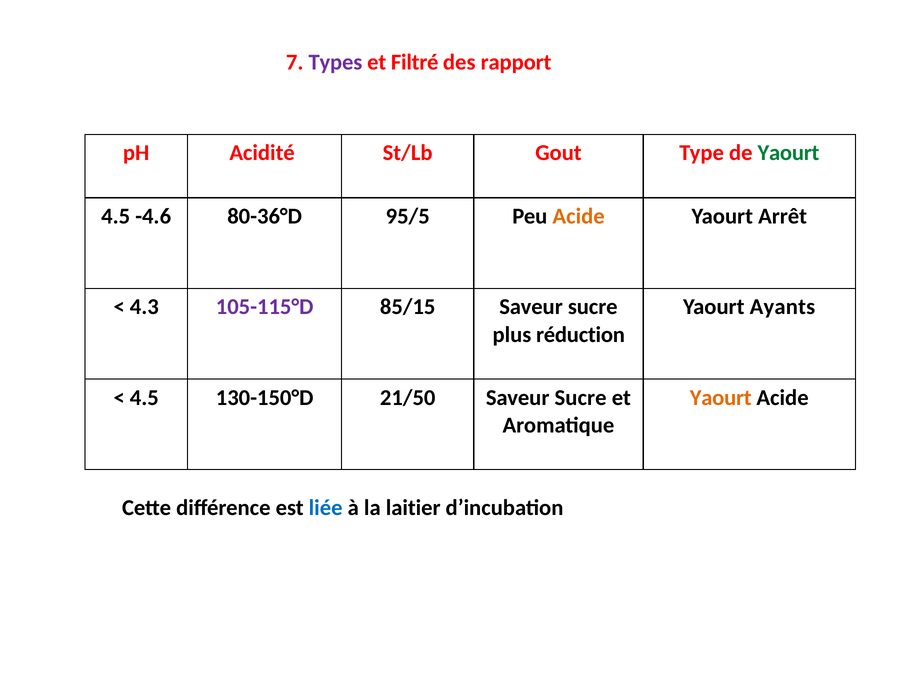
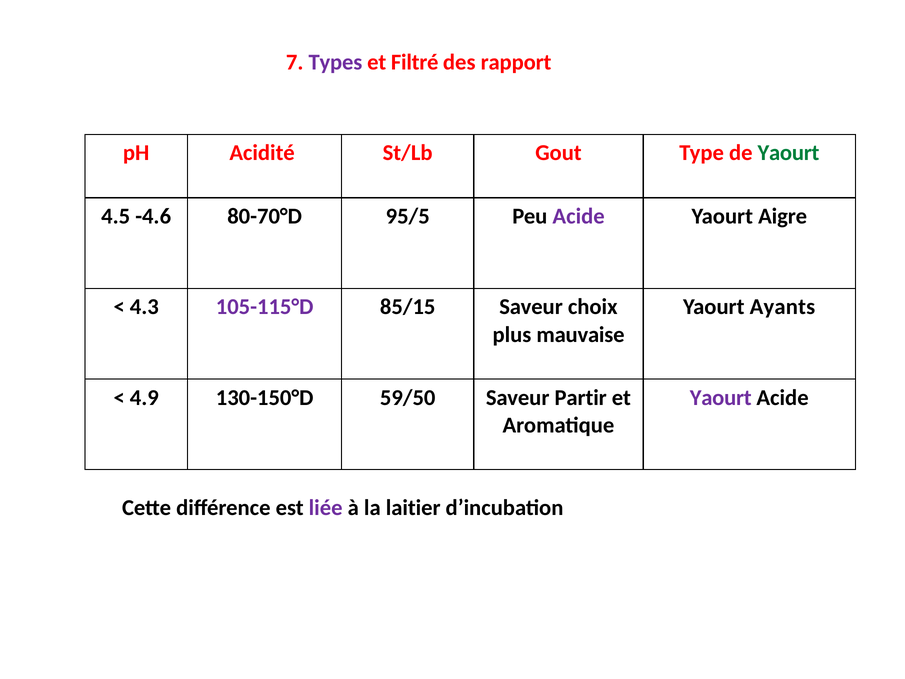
80-36°D: 80-36°D -> 80-70°D
Acide at (579, 216) colour: orange -> purple
Arrêt: Arrêt -> Aigre
85/15 Saveur sucre: sucre -> choix
réduction: réduction -> mauvaise
4.5 at (144, 397): 4.5 -> 4.9
21/50: 21/50 -> 59/50
Sucre at (581, 397): Sucre -> Partir
Yaourt at (721, 397) colour: orange -> purple
liée colour: blue -> purple
